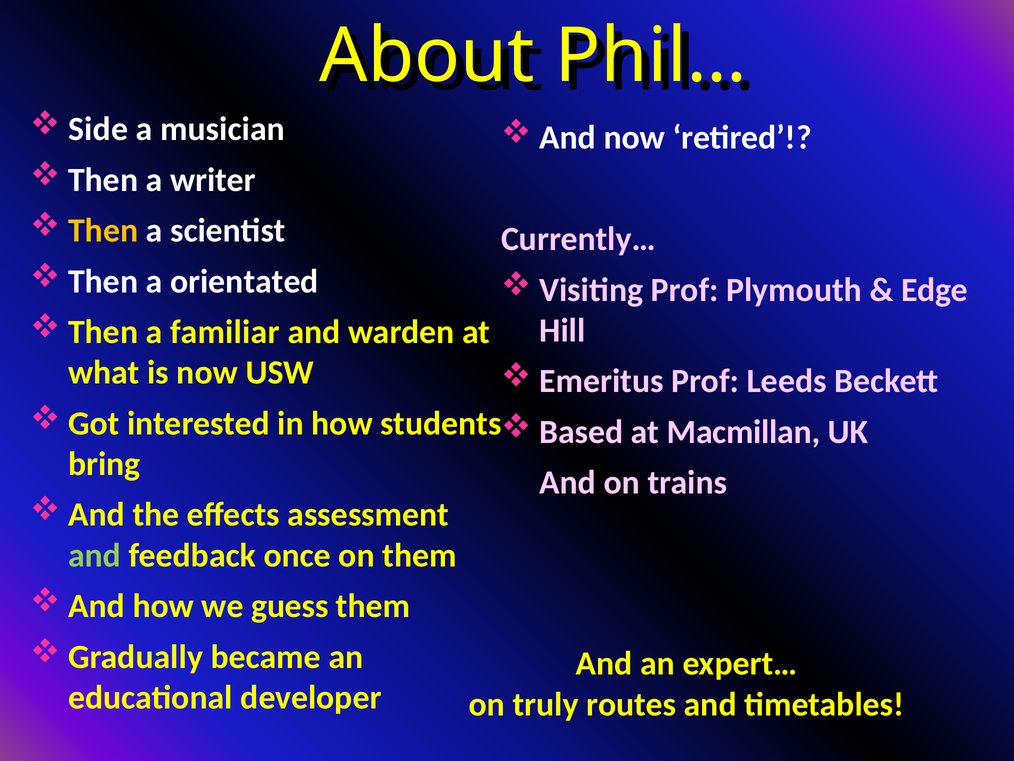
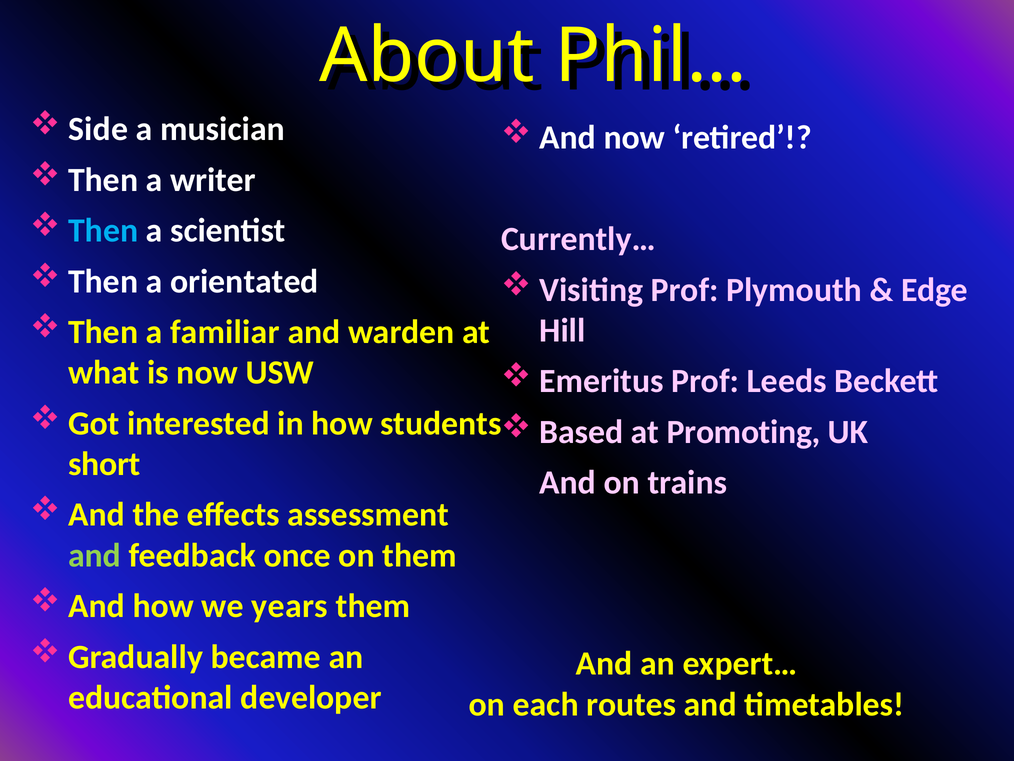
Then at (103, 231) colour: yellow -> light blue
Macmillan: Macmillan -> Promoting
bring: bring -> short
guess: guess -> years
truly: truly -> each
